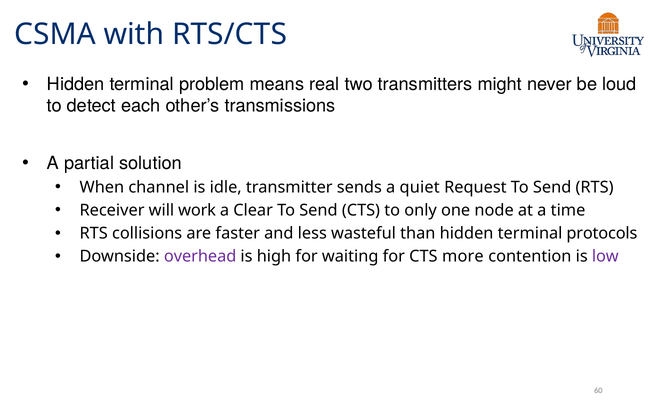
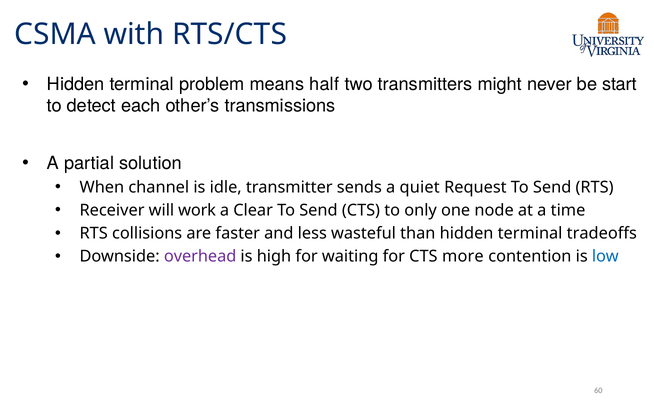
real: real -> half
loud: loud -> start
protocols: protocols -> tradeoffs
low colour: purple -> blue
